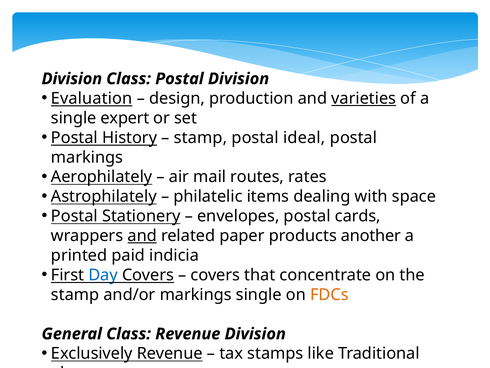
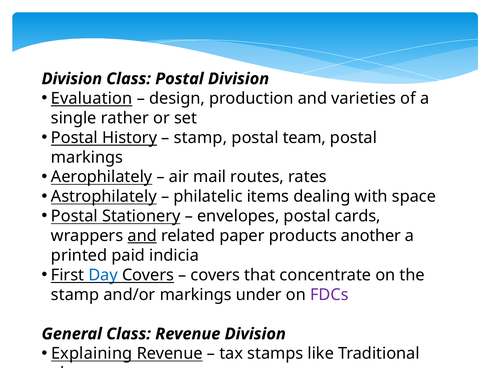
varieties underline: present -> none
expert: expert -> rather
ideal: ideal -> team
markings single: single -> under
FDCs colour: orange -> purple
Exclusively: Exclusively -> Explaining
